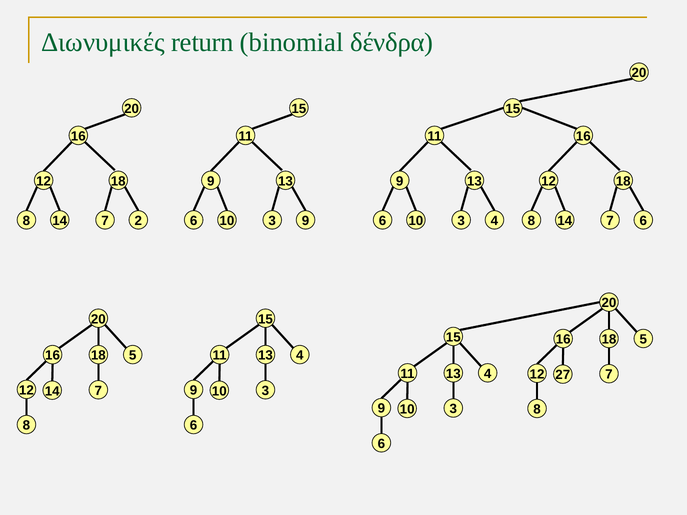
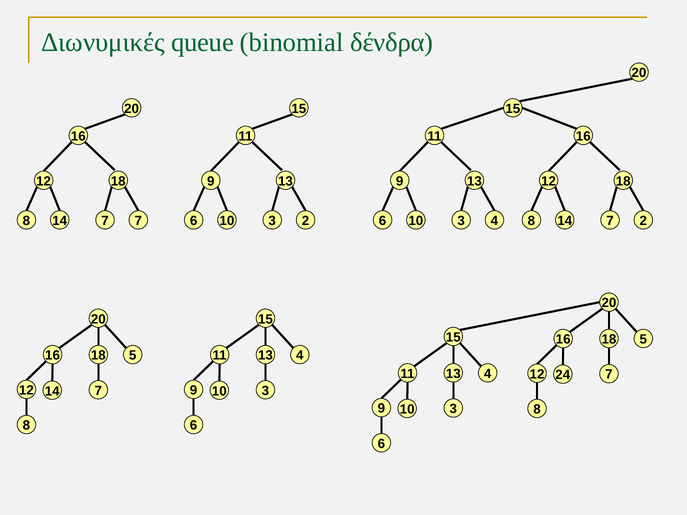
return: return -> queue
8 2: 2 -> 7
6 9: 9 -> 2
8 6: 6 -> 2
27: 27 -> 24
